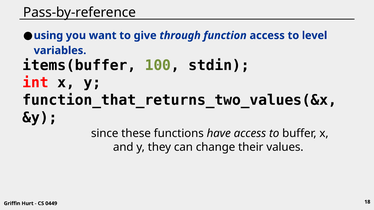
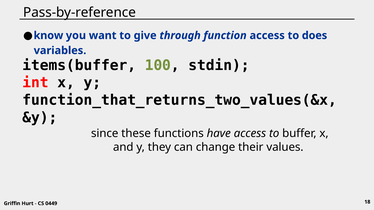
using: using -> know
level: level -> does
